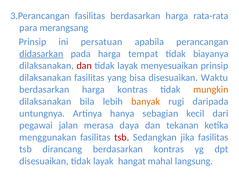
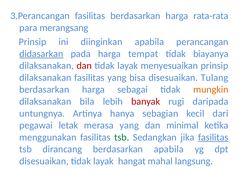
persatuan: persatuan -> diinginkan
Waktu: Waktu -> Tulang
harga kontras: kontras -> sebagai
banyak colour: orange -> red
jalan: jalan -> letak
merasa daya: daya -> yang
tekanan: tekanan -> minimal
tsb at (122, 137) colour: red -> green
fasilitas at (213, 137) underline: none -> present
berdasarkan kontras: kontras -> apabila
